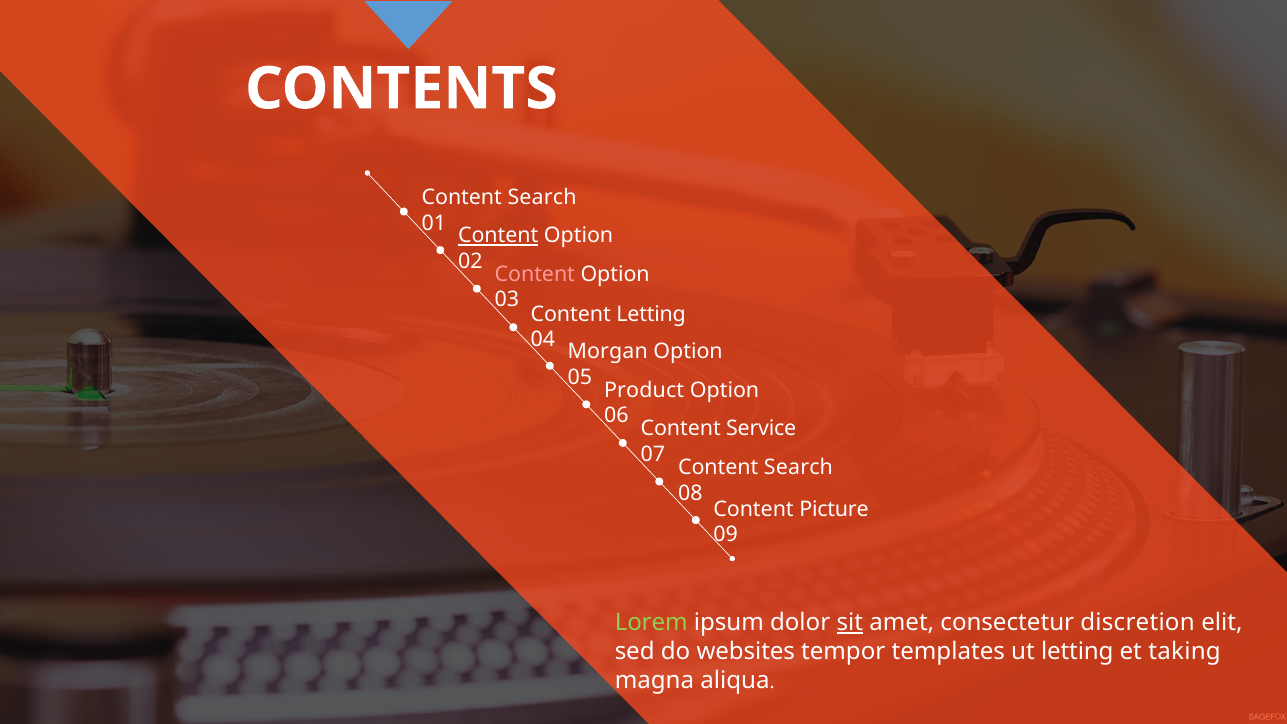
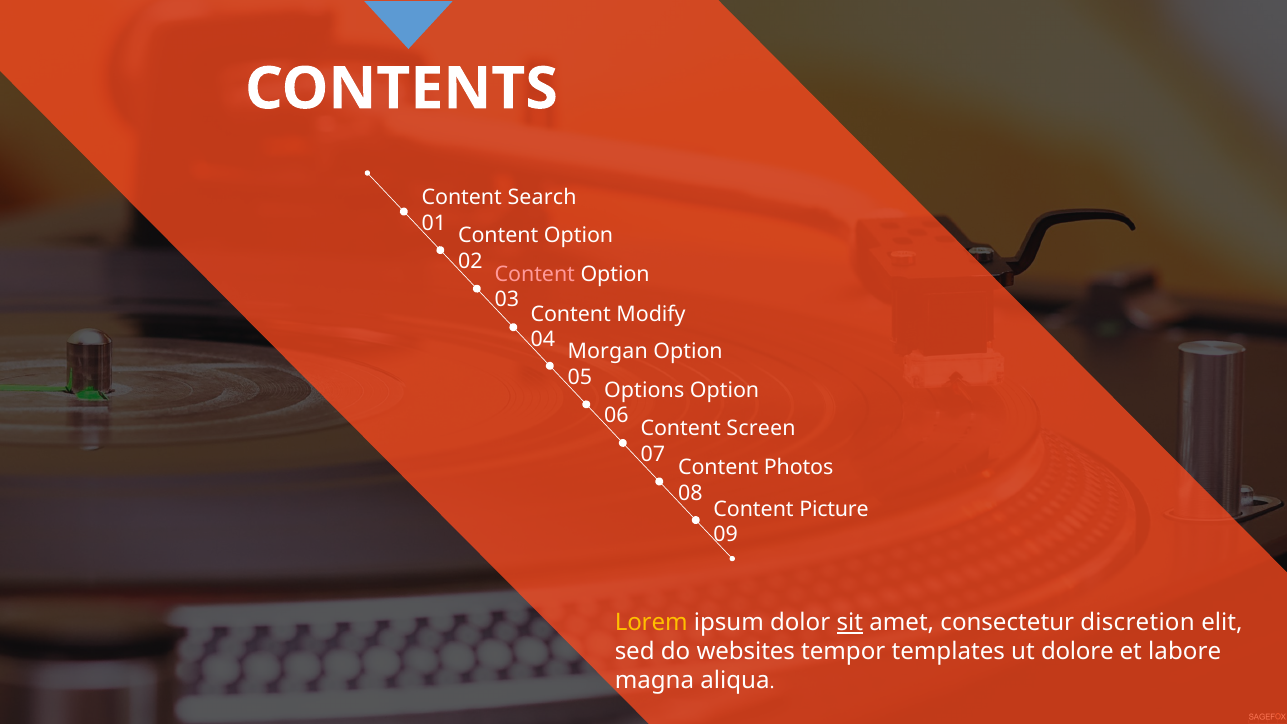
Content at (498, 236) underline: present -> none
Content Letting: Letting -> Modify
Product: Product -> Options
Service: Service -> Screen
Search at (798, 467): Search -> Photos
Lorem colour: light green -> yellow
ut letting: letting -> dolore
taking: taking -> labore
